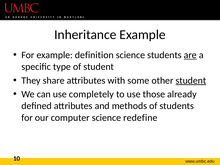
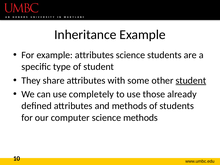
example definition: definition -> attributes
are underline: present -> none
science redefine: redefine -> methods
